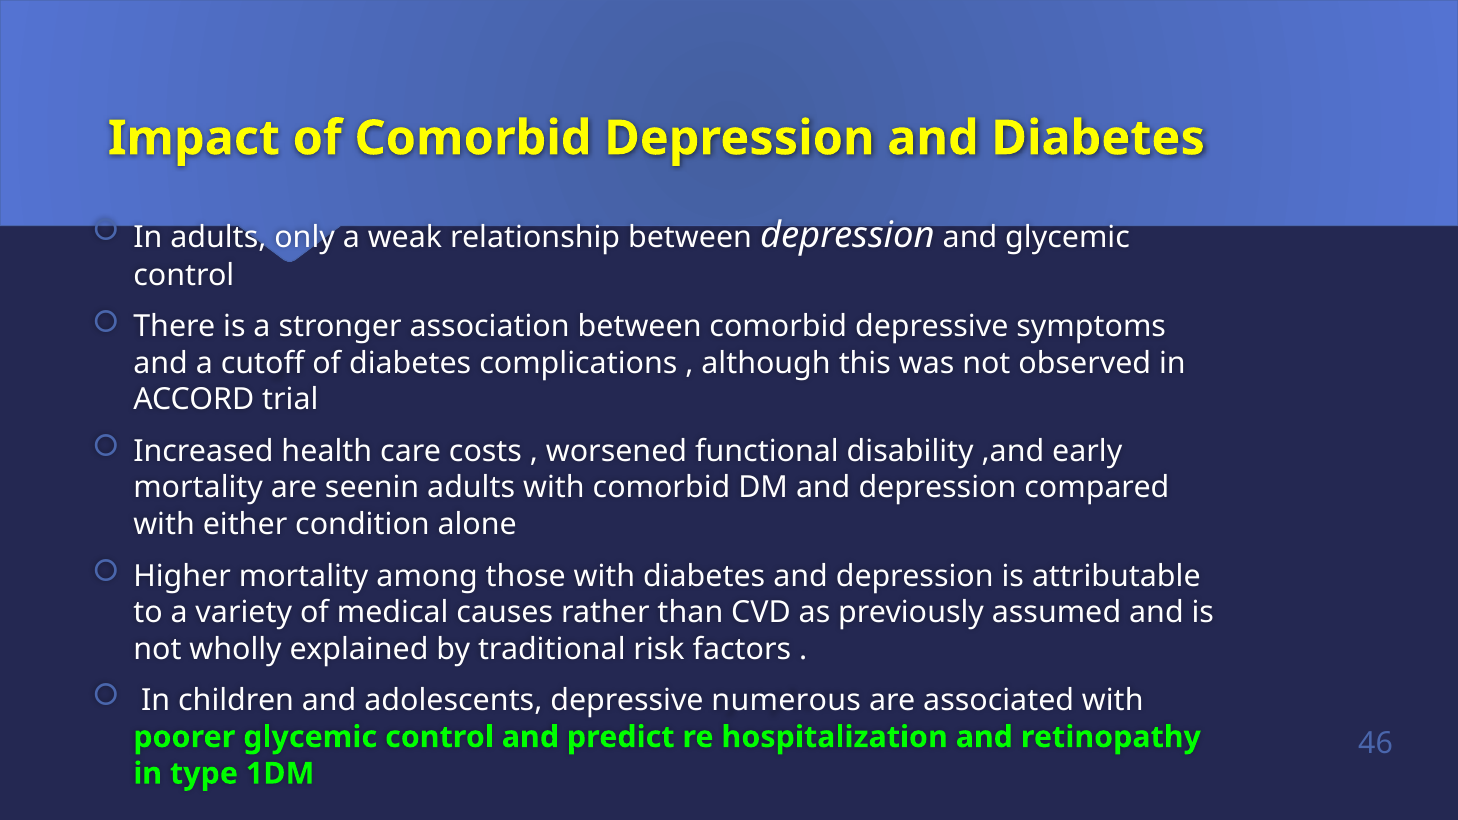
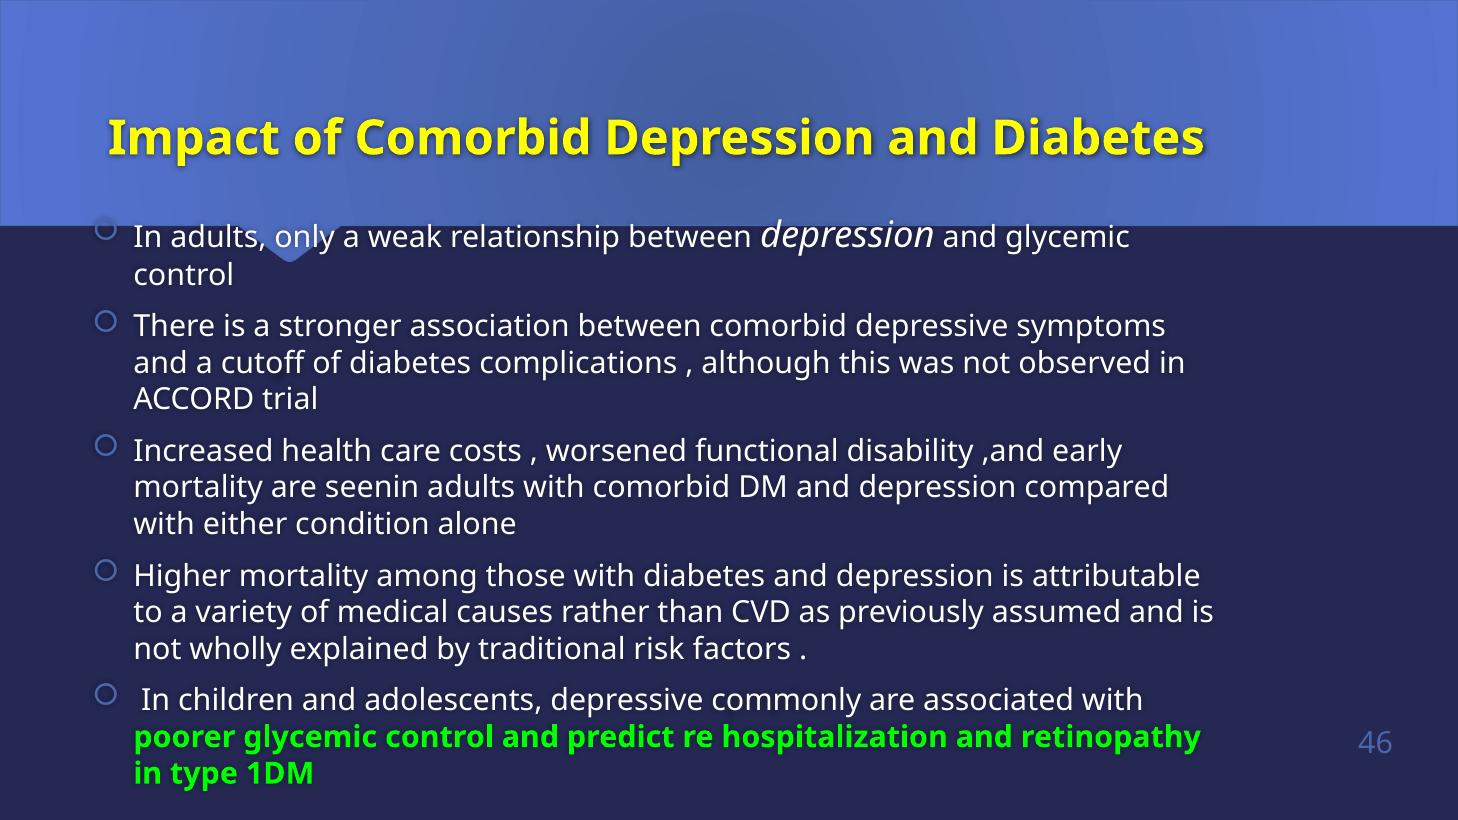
numerous: numerous -> commonly
